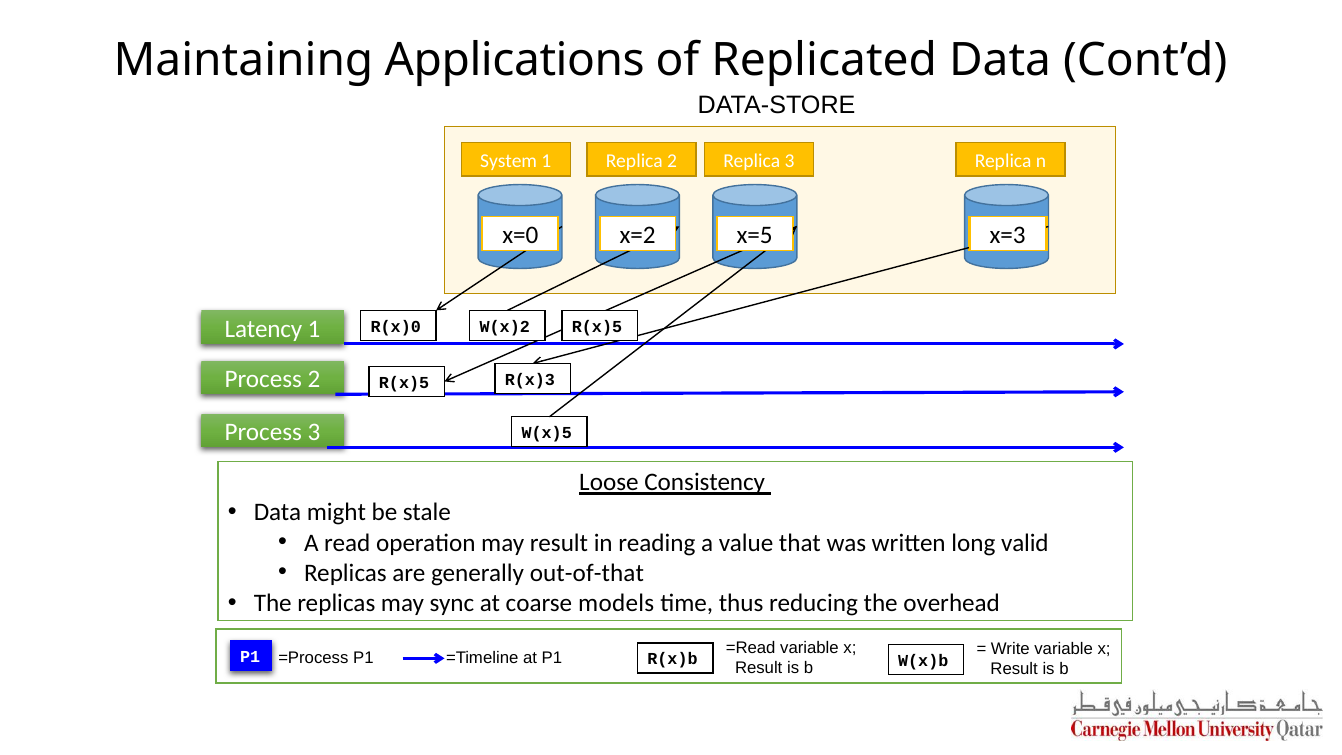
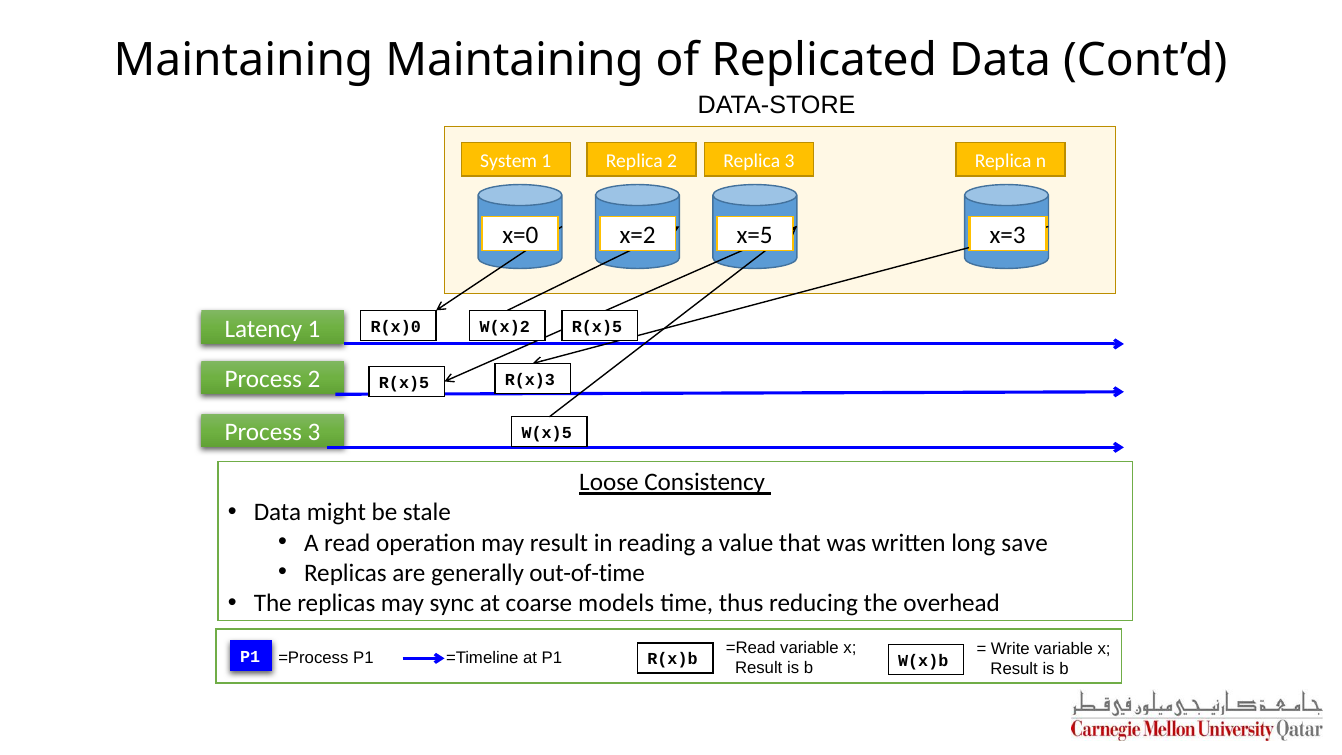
Maintaining Applications: Applications -> Maintaining
valid: valid -> save
out-of-that: out-of-that -> out-of-time
